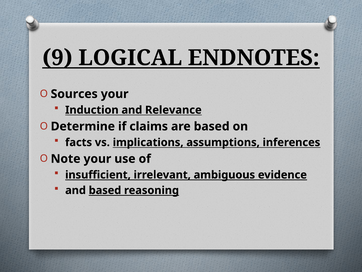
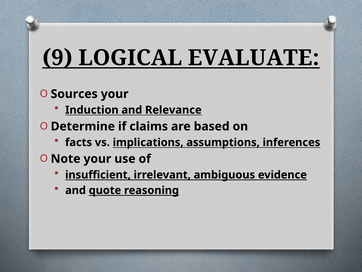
ENDNOTES: ENDNOTES -> EVALUATE
and based: based -> quote
